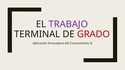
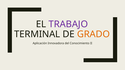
GRADO colour: red -> orange
